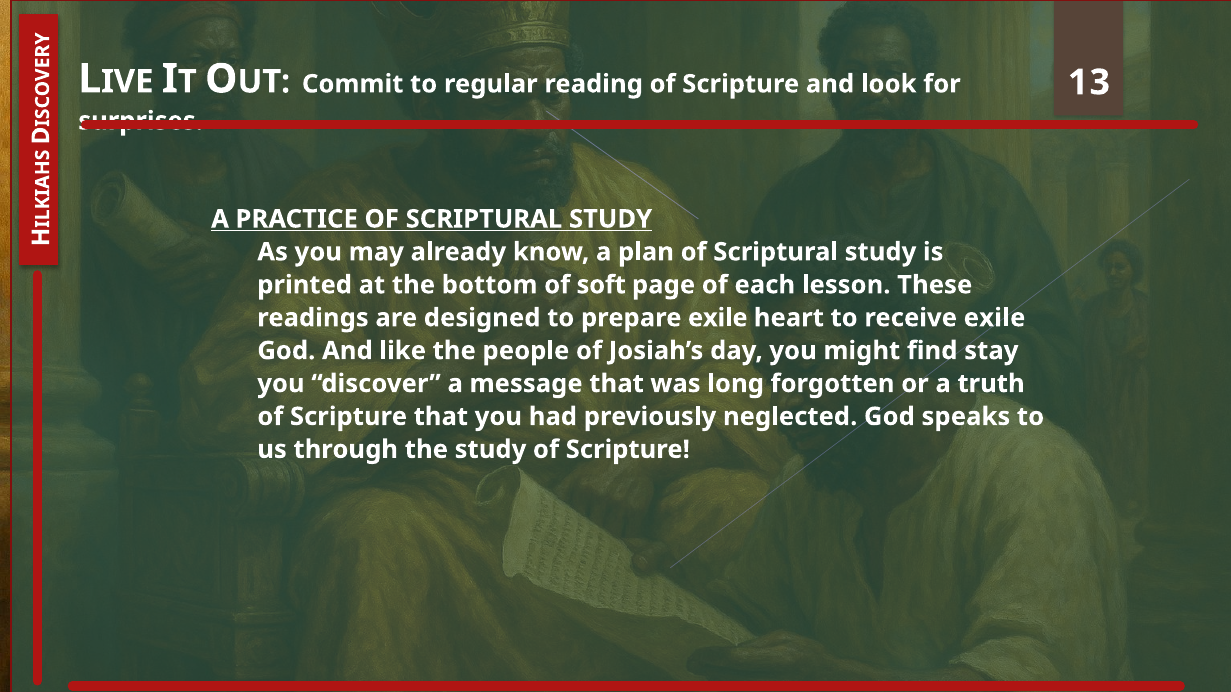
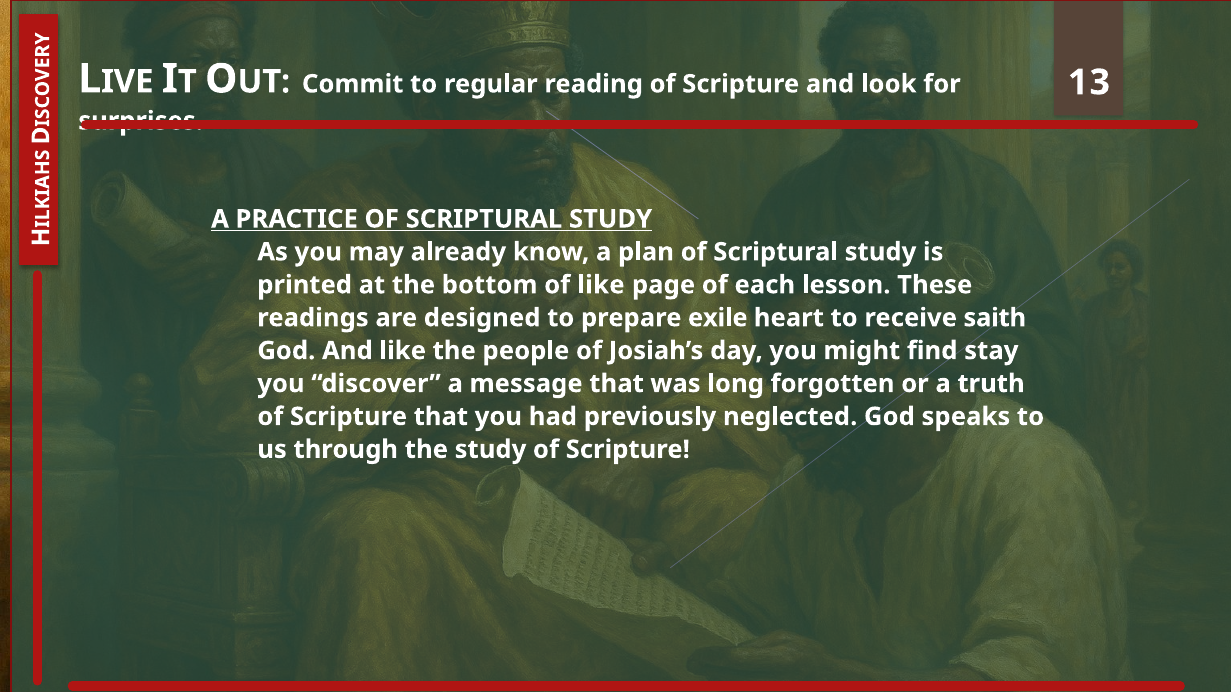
of soft: soft -> like
receive exile: exile -> saith
